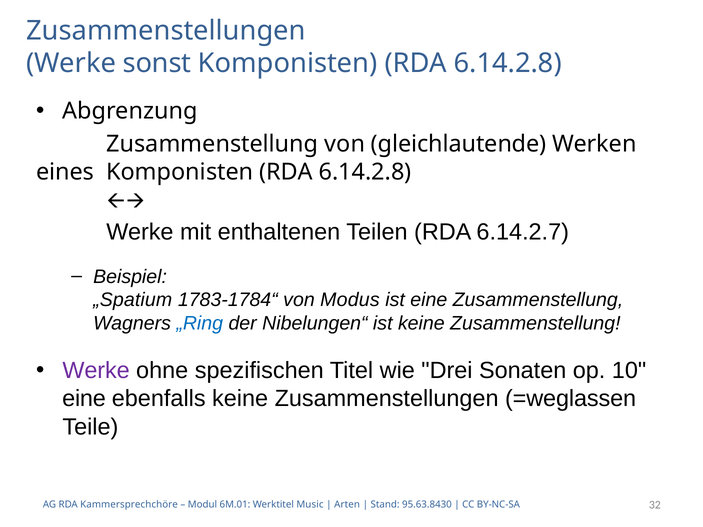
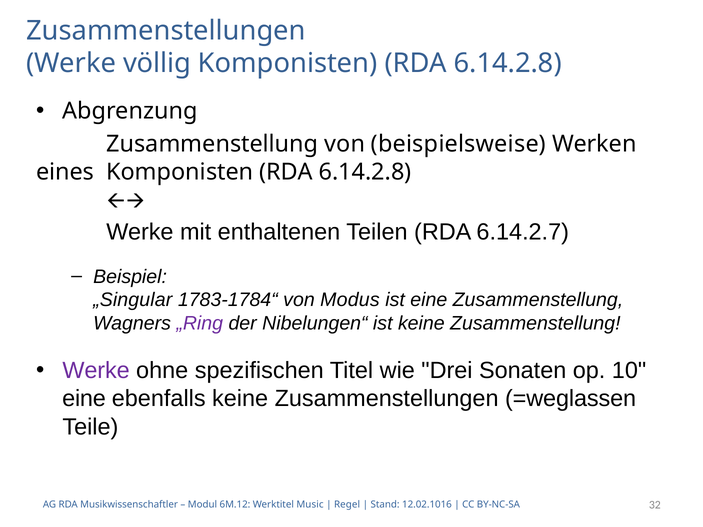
sonst: sonst -> völlig
gleichlautende: gleichlautende -> beispielsweise
„Spatium: „Spatium -> „Singular
„Ring colour: blue -> purple
Kammersprechchöre: Kammersprechchöre -> Musikwissenschaftler
6M.01: 6M.01 -> 6M.12
Arten: Arten -> Regel
95.63.8430: 95.63.8430 -> 12.02.1016
